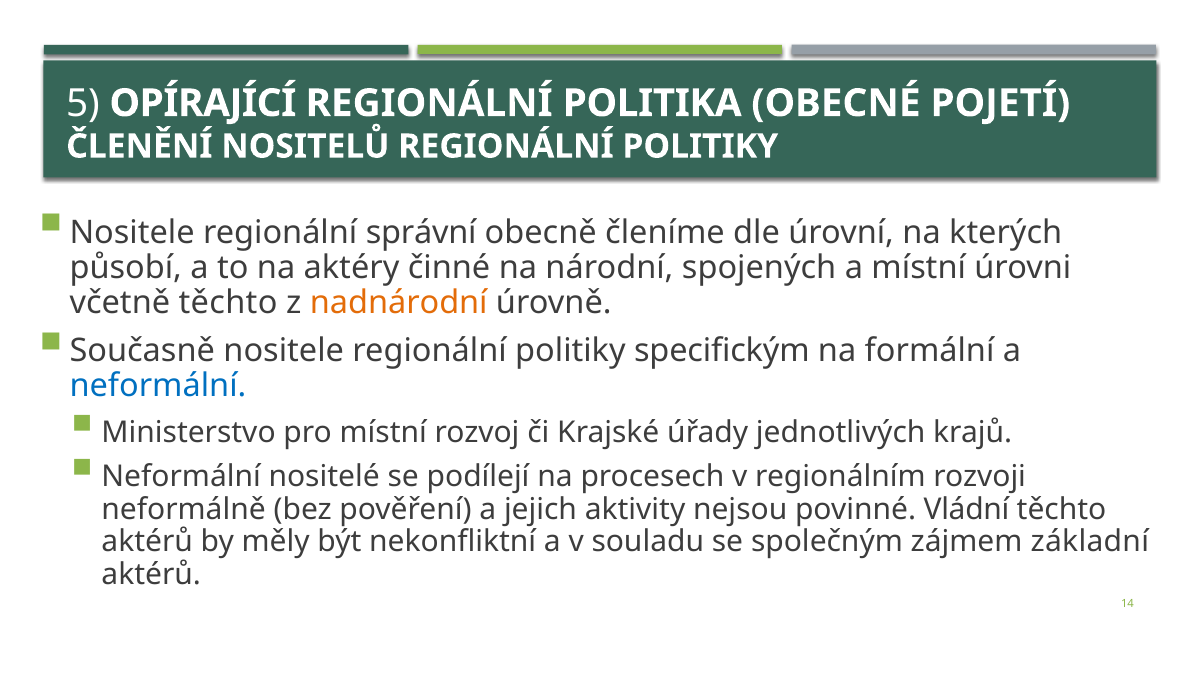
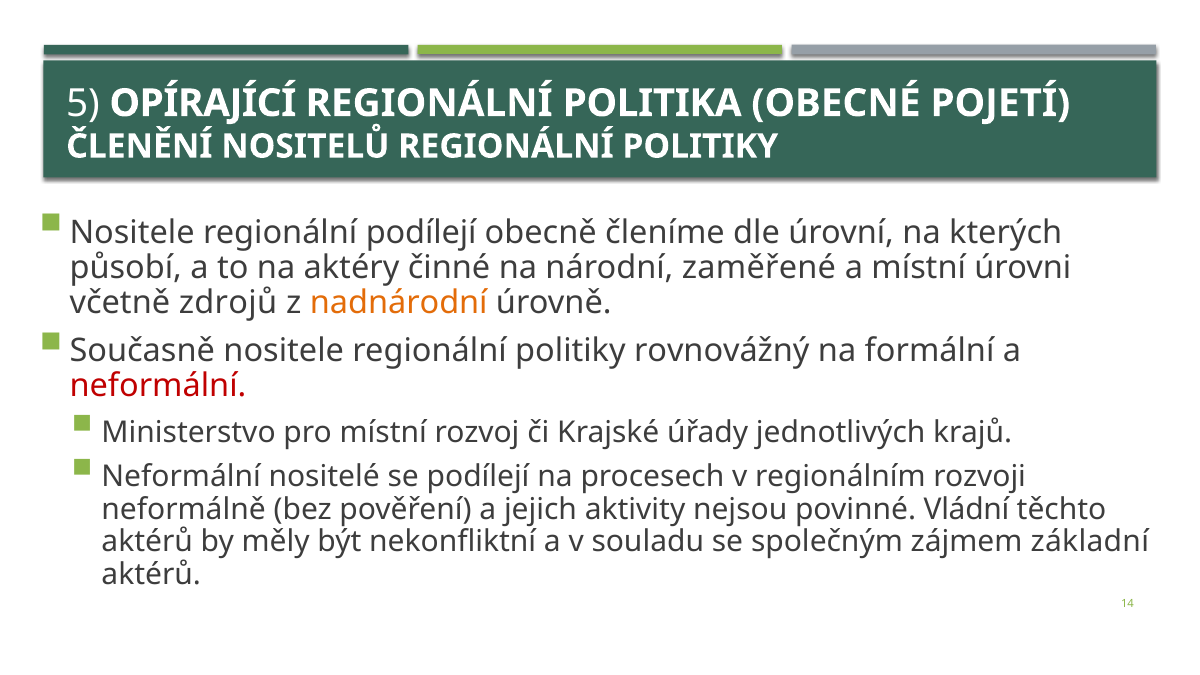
regionální správní: správní -> podílejí
spojených: spojených -> zaměřené
včetně těchto: těchto -> zdrojů
specifickým: specifickým -> rovnovážný
neformální at (158, 386) colour: blue -> red
